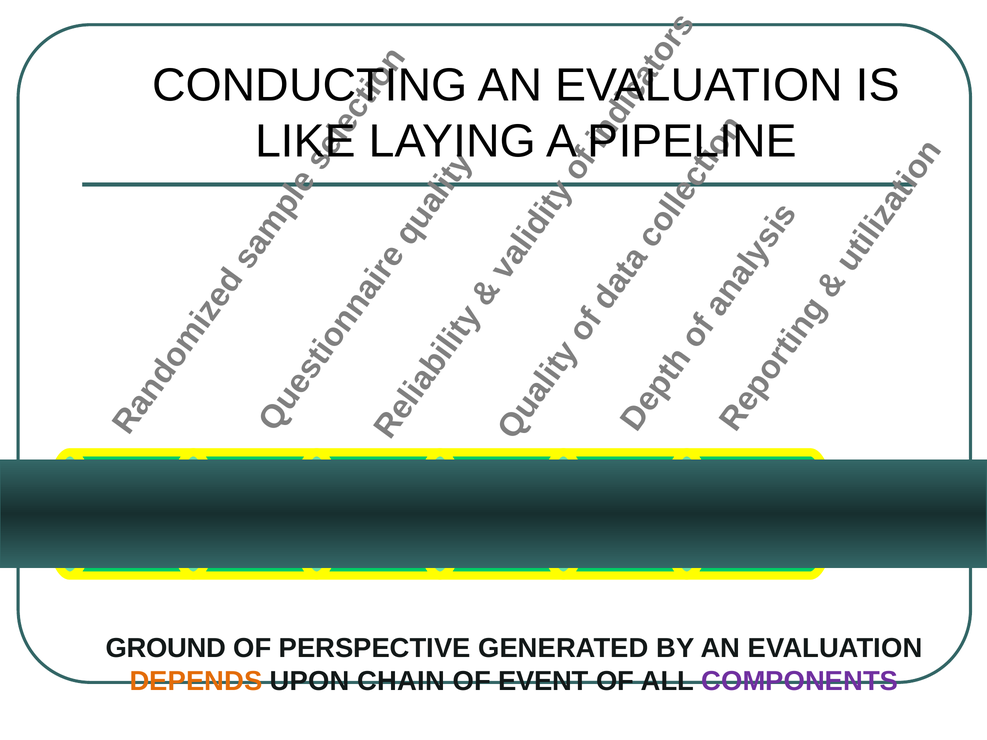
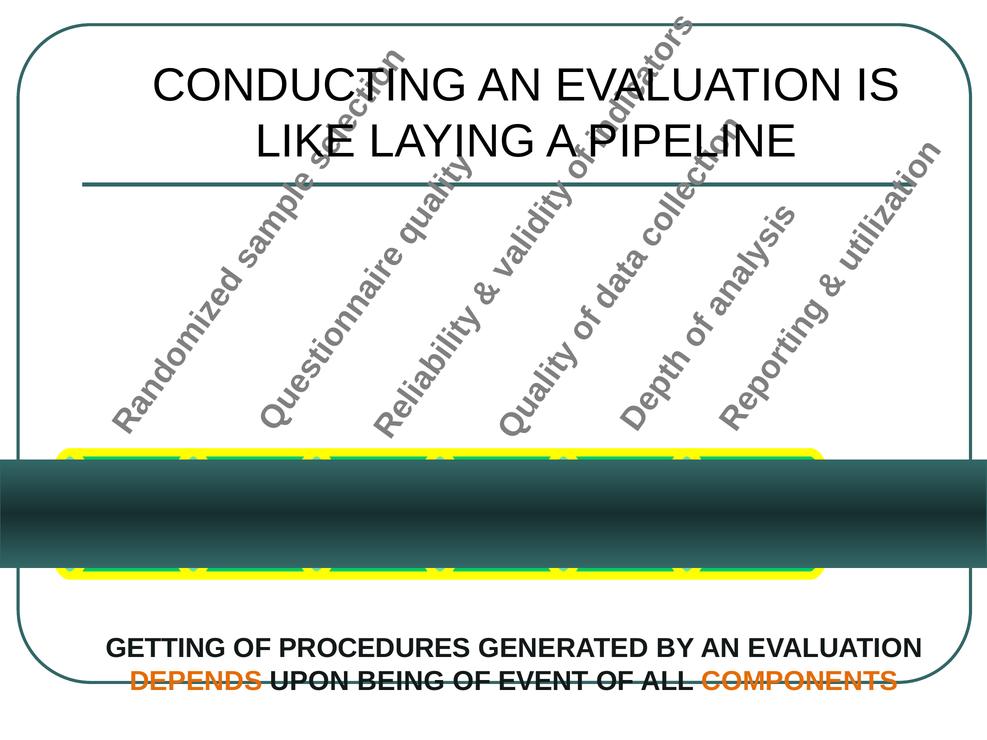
GROUND: GROUND -> GETTING
PERSPECTIVE: PERSPECTIVE -> PROCEDURES
CHAIN: CHAIN -> BEING
COMPONENTS colour: purple -> orange
